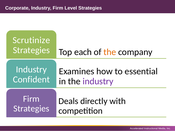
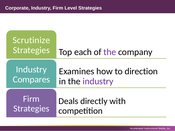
the at (110, 52) colour: orange -> purple
essential: essential -> direction
Confident: Confident -> Compares
